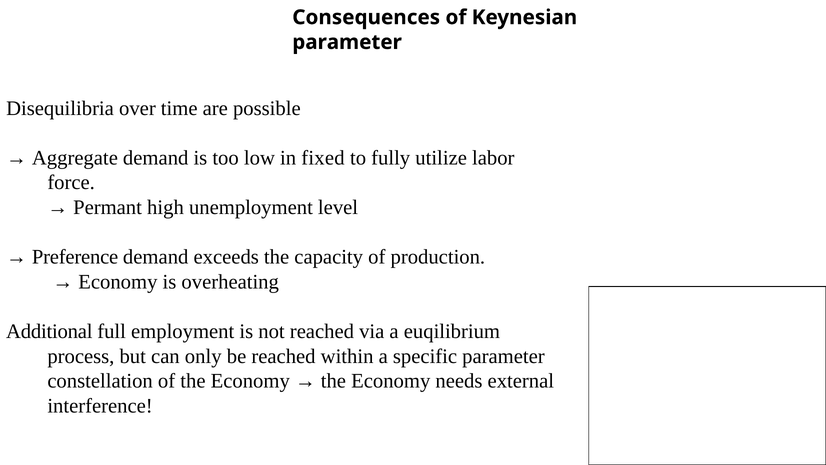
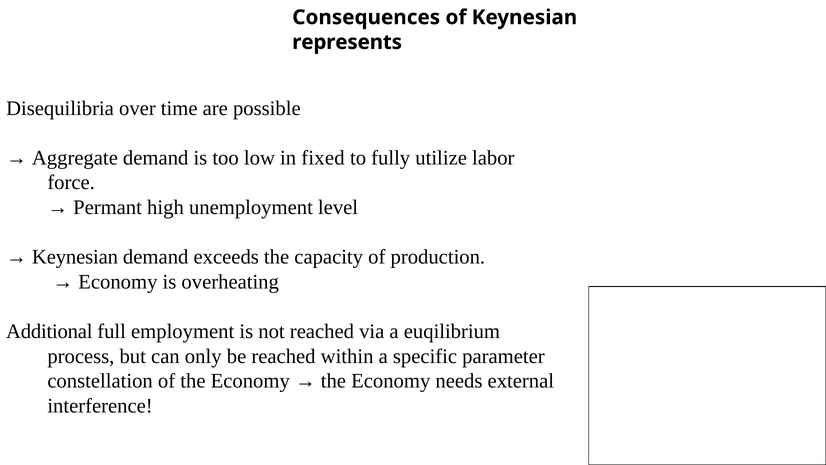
parameter at (347, 42): parameter -> represents
Preference at (75, 257): Preference -> Keynesian
